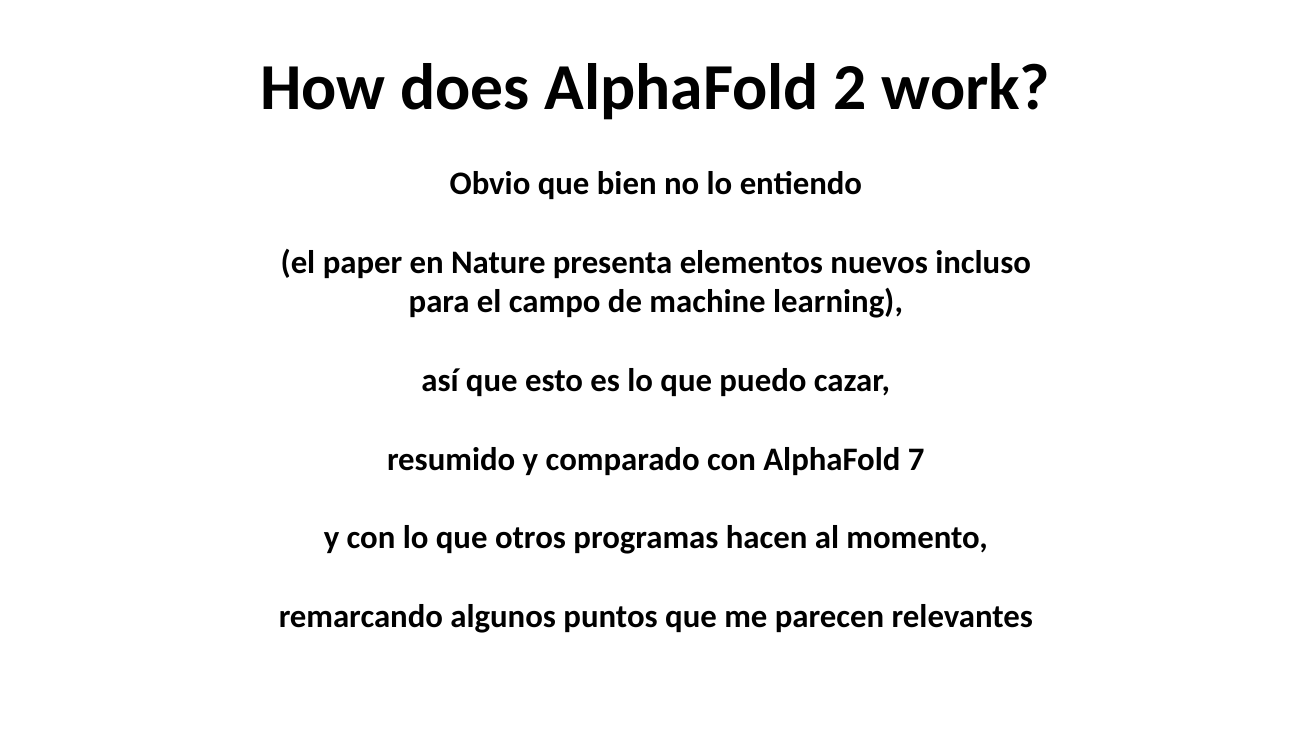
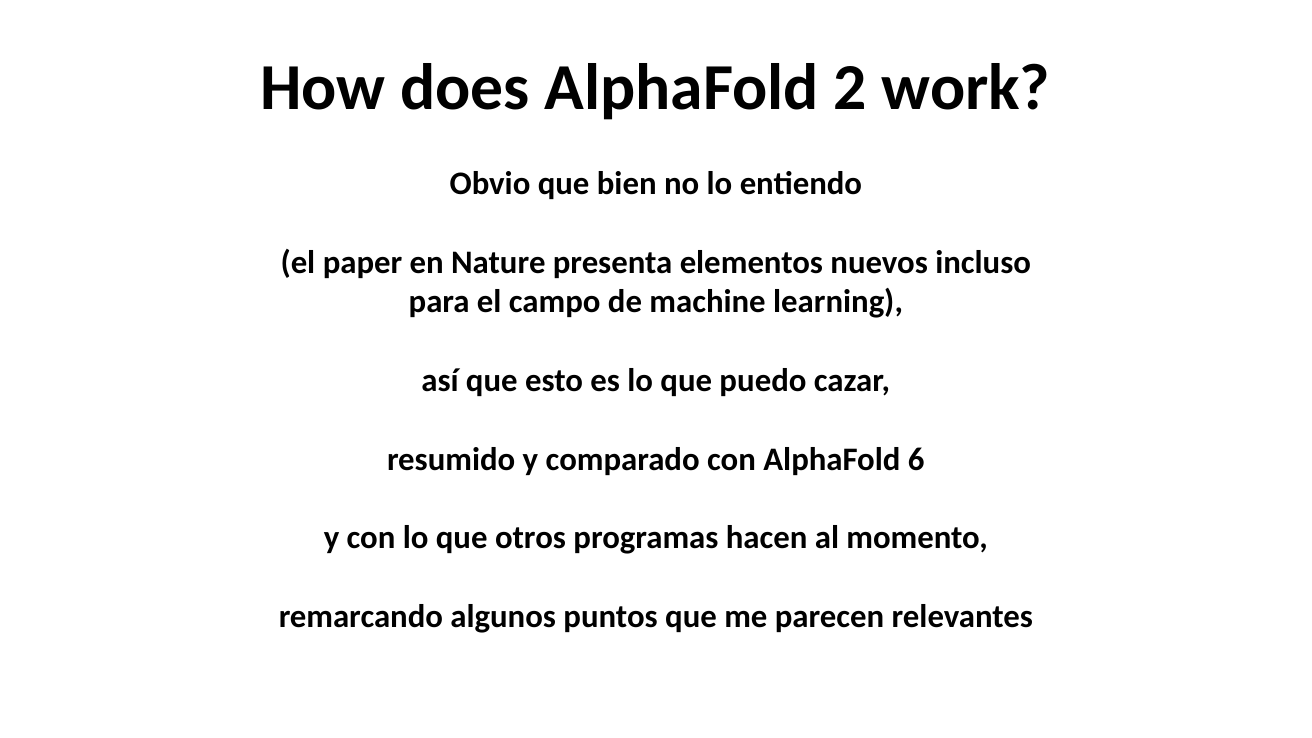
7: 7 -> 6
